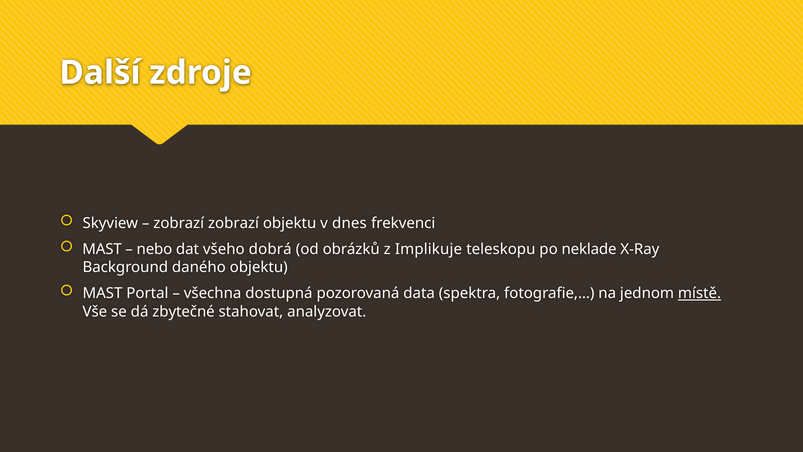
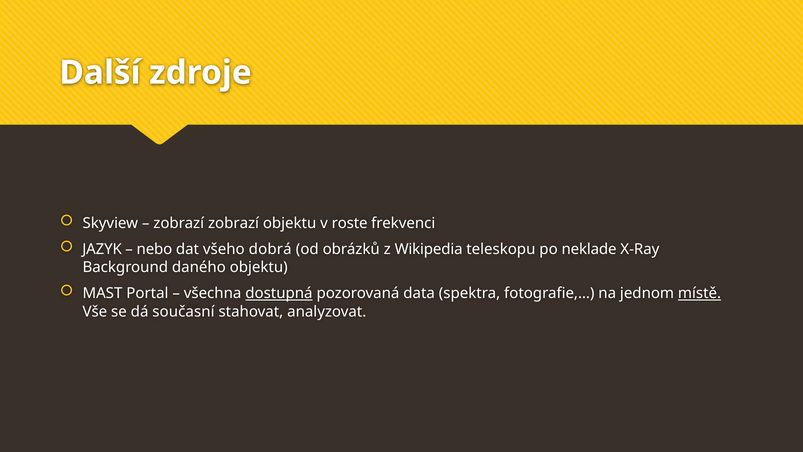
dnes: dnes -> roste
MAST at (102, 249): MAST -> JAZYK
Implikuje: Implikuje -> Wikipedia
dostupná underline: none -> present
zbytečné: zbytečné -> současní
